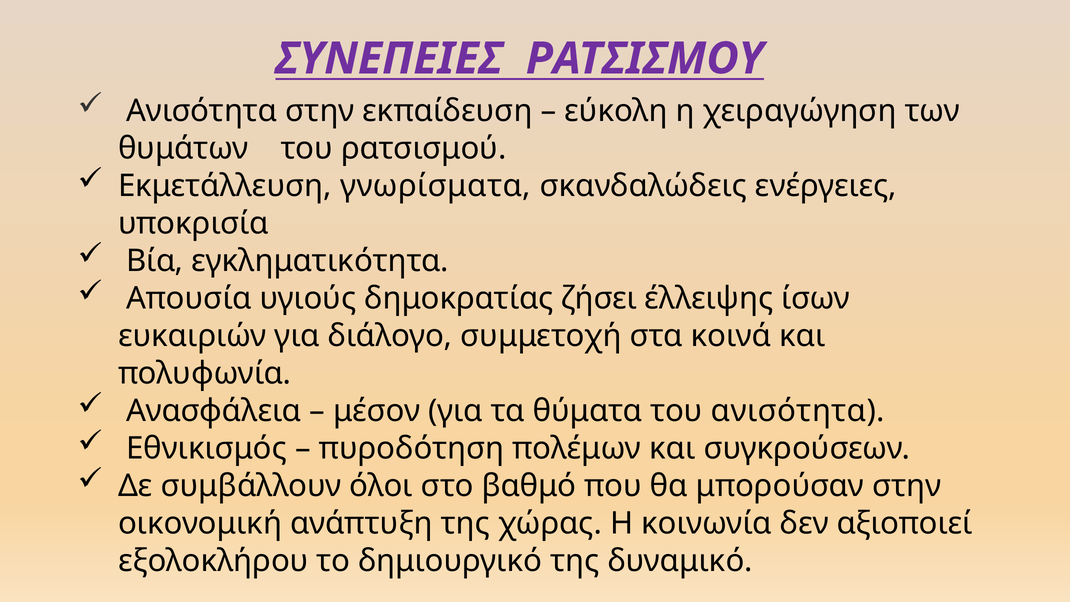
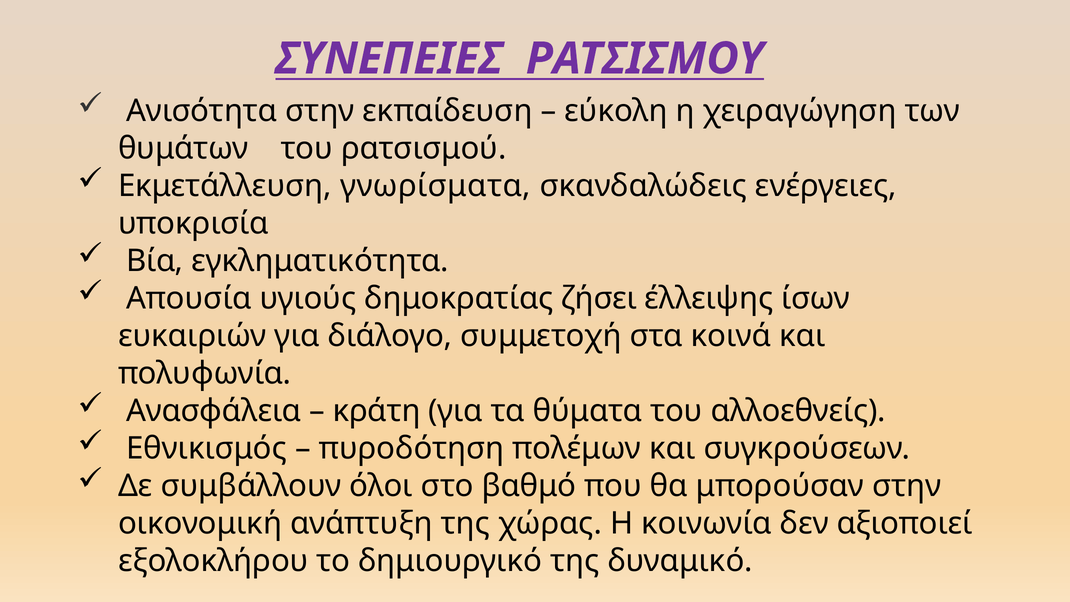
μέσον: μέσον -> κράτη
του ανισότητα: ανισότητα -> αλλοεθνείς
